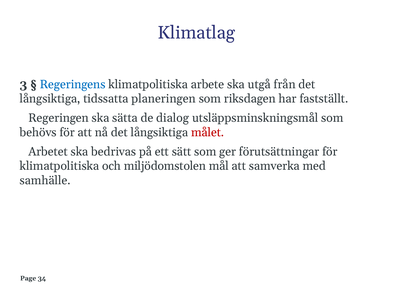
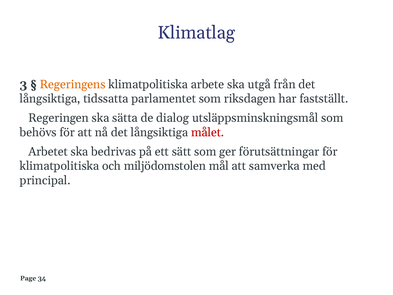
Regeringens colour: blue -> orange
planeringen: planeringen -> parlamentet
samhälle: samhälle -> principal
